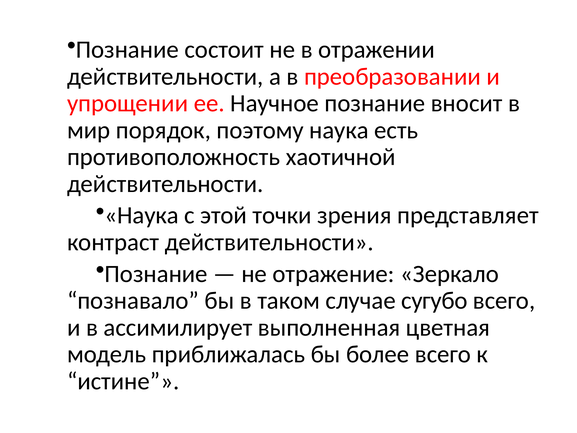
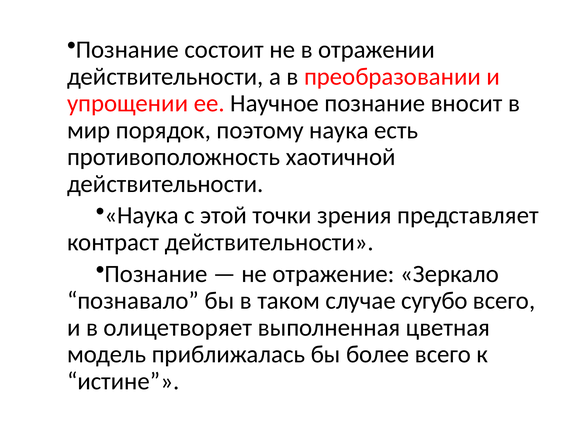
ассимилирует: ассимилирует -> олицетворяет
